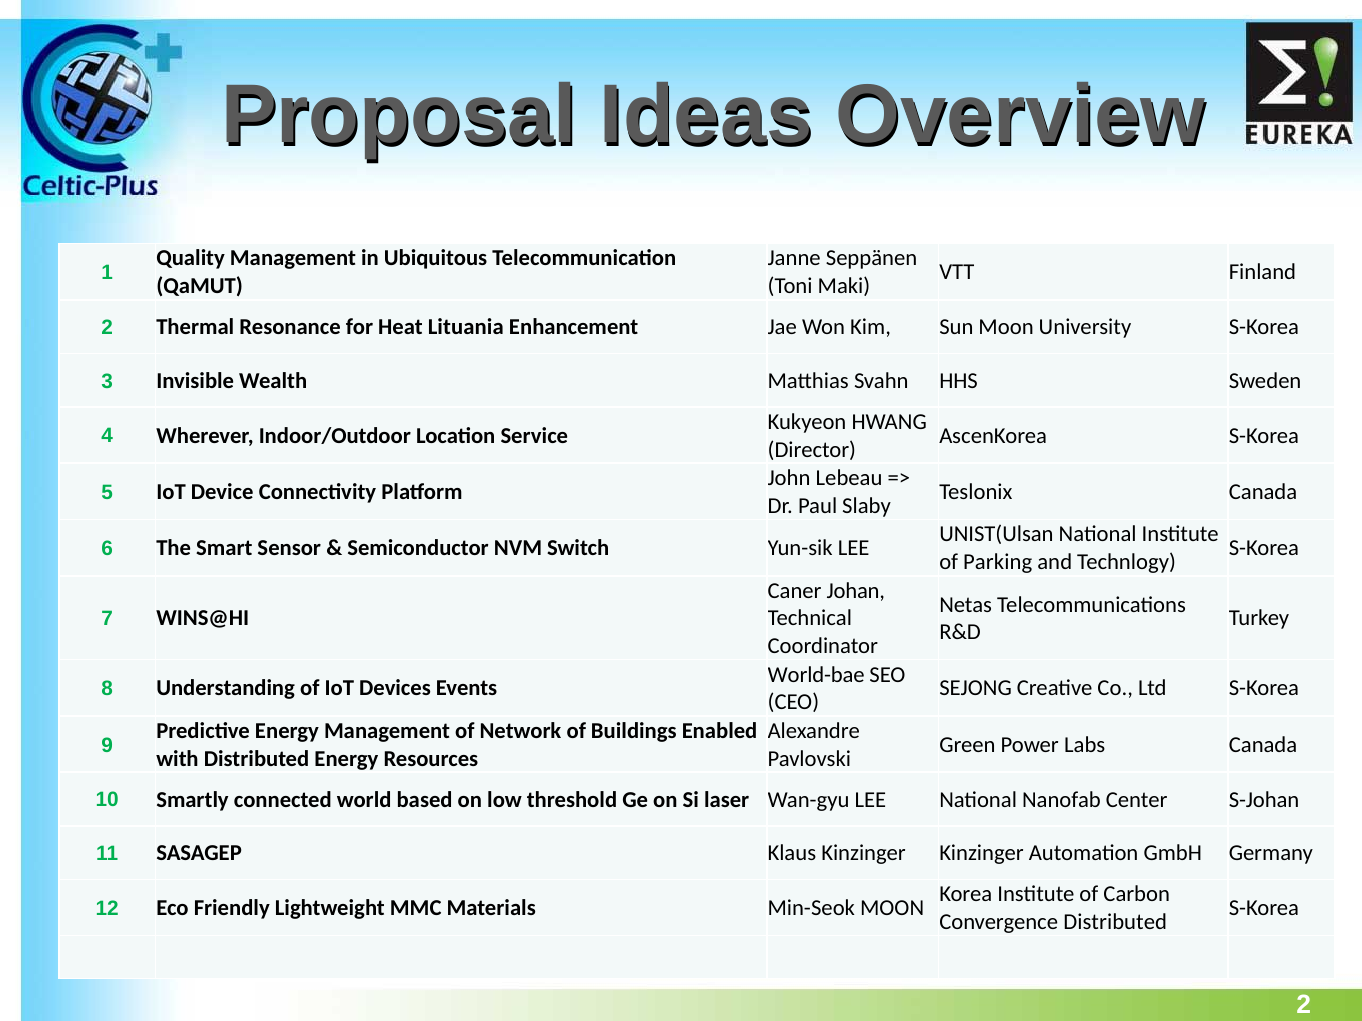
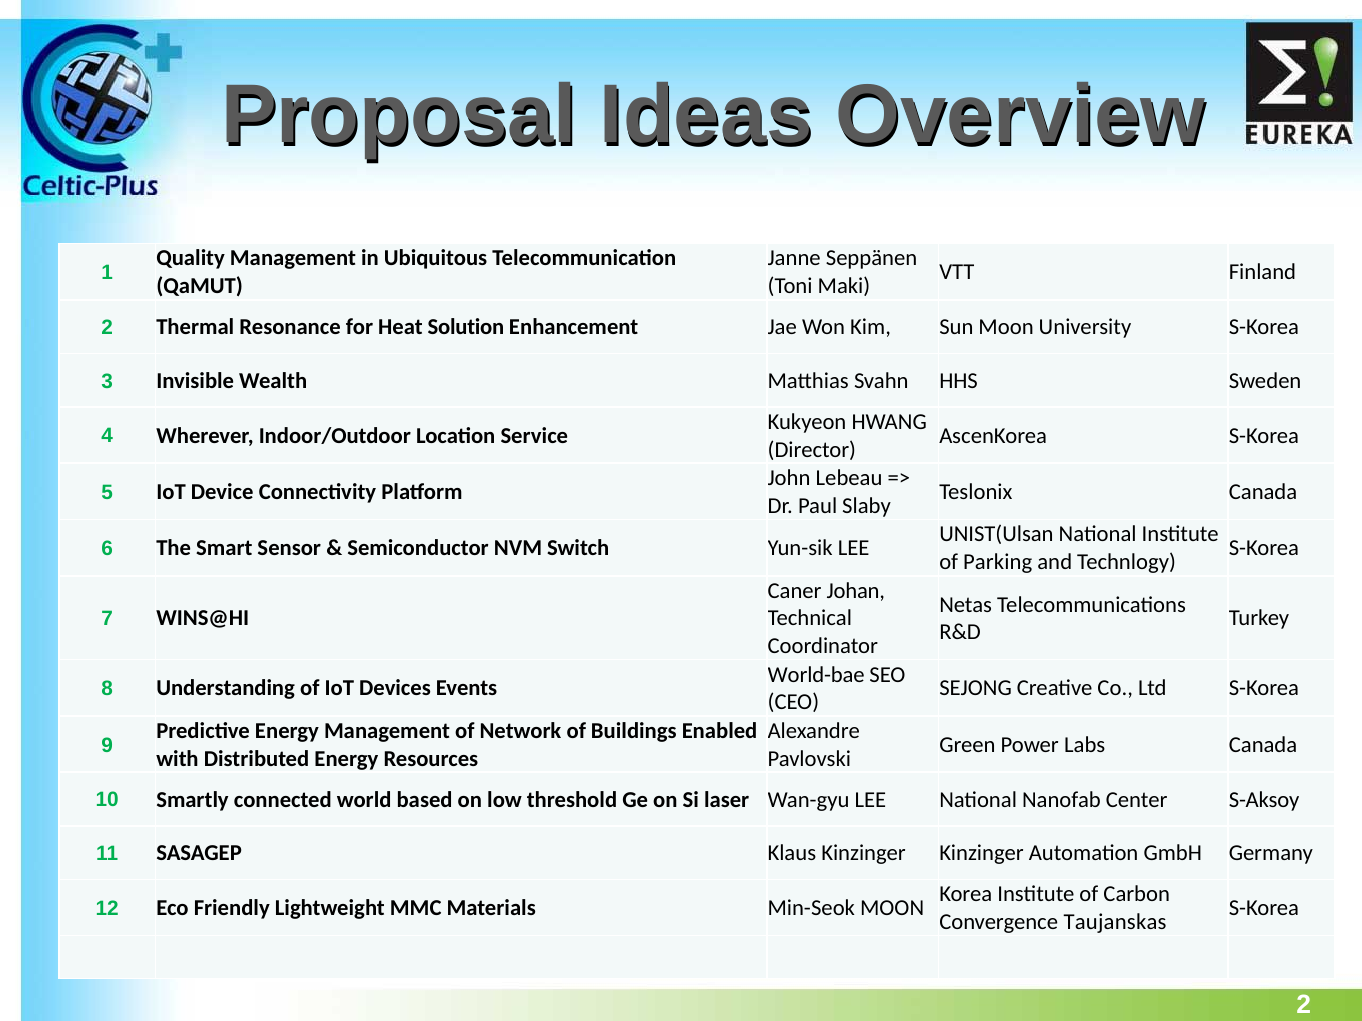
Lituania: Lituania -> Solution
S-Johan: S-Johan -> S-Aksoy
Convergence Distributed: Distributed -> Taujanskas
